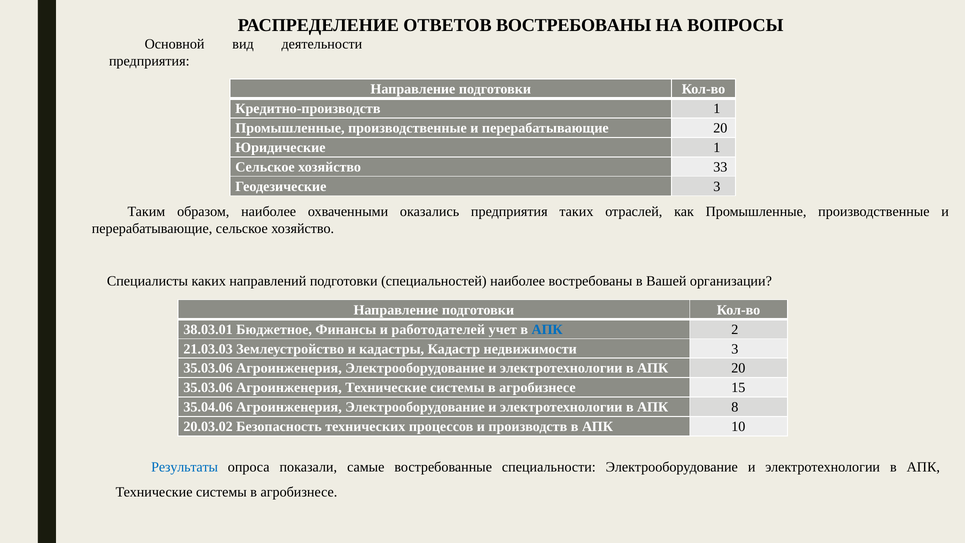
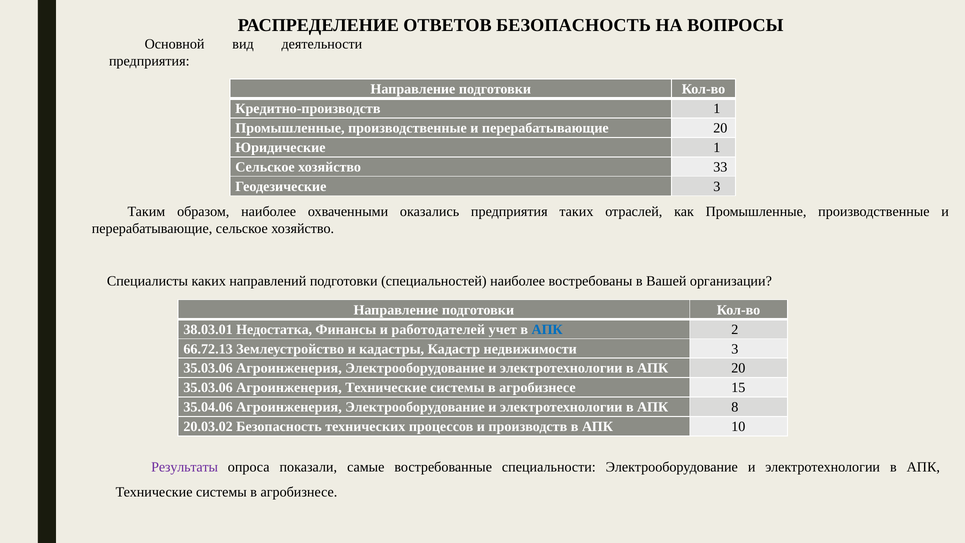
ОТВЕТОВ ВОСТРЕБОВАНЫ: ВОСТРЕБОВАНЫ -> БЕЗОПАСНОСТЬ
Бюджетное: Бюджетное -> Недостатка
21.03.03: 21.03.03 -> 66.72.13
Результаты colour: blue -> purple
